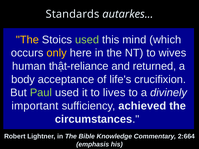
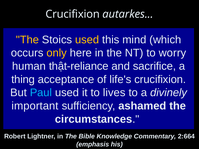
Standards at (73, 14): Standards -> Crucifixion
used at (87, 40) colour: light green -> yellow
wives: wives -> worry
returned: returned -> sacrifice
body: body -> thing
Paul colour: light green -> light blue
achieved: achieved -> ashamed
